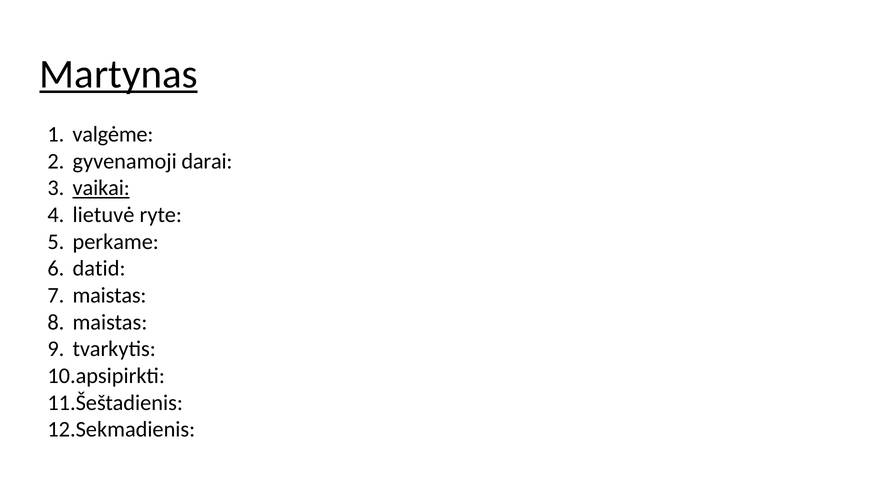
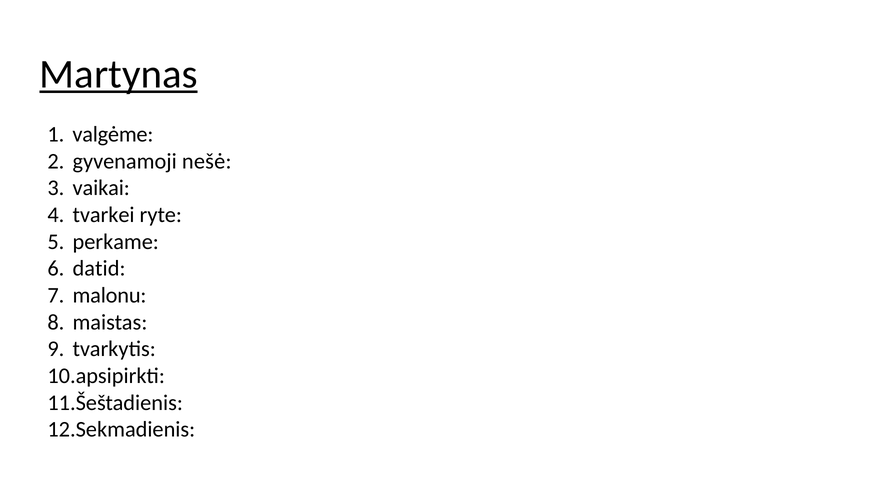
darai: darai -> nešė
vaikai underline: present -> none
lietuvė: lietuvė -> tvarkei
maistas at (110, 295): maistas -> malonu
